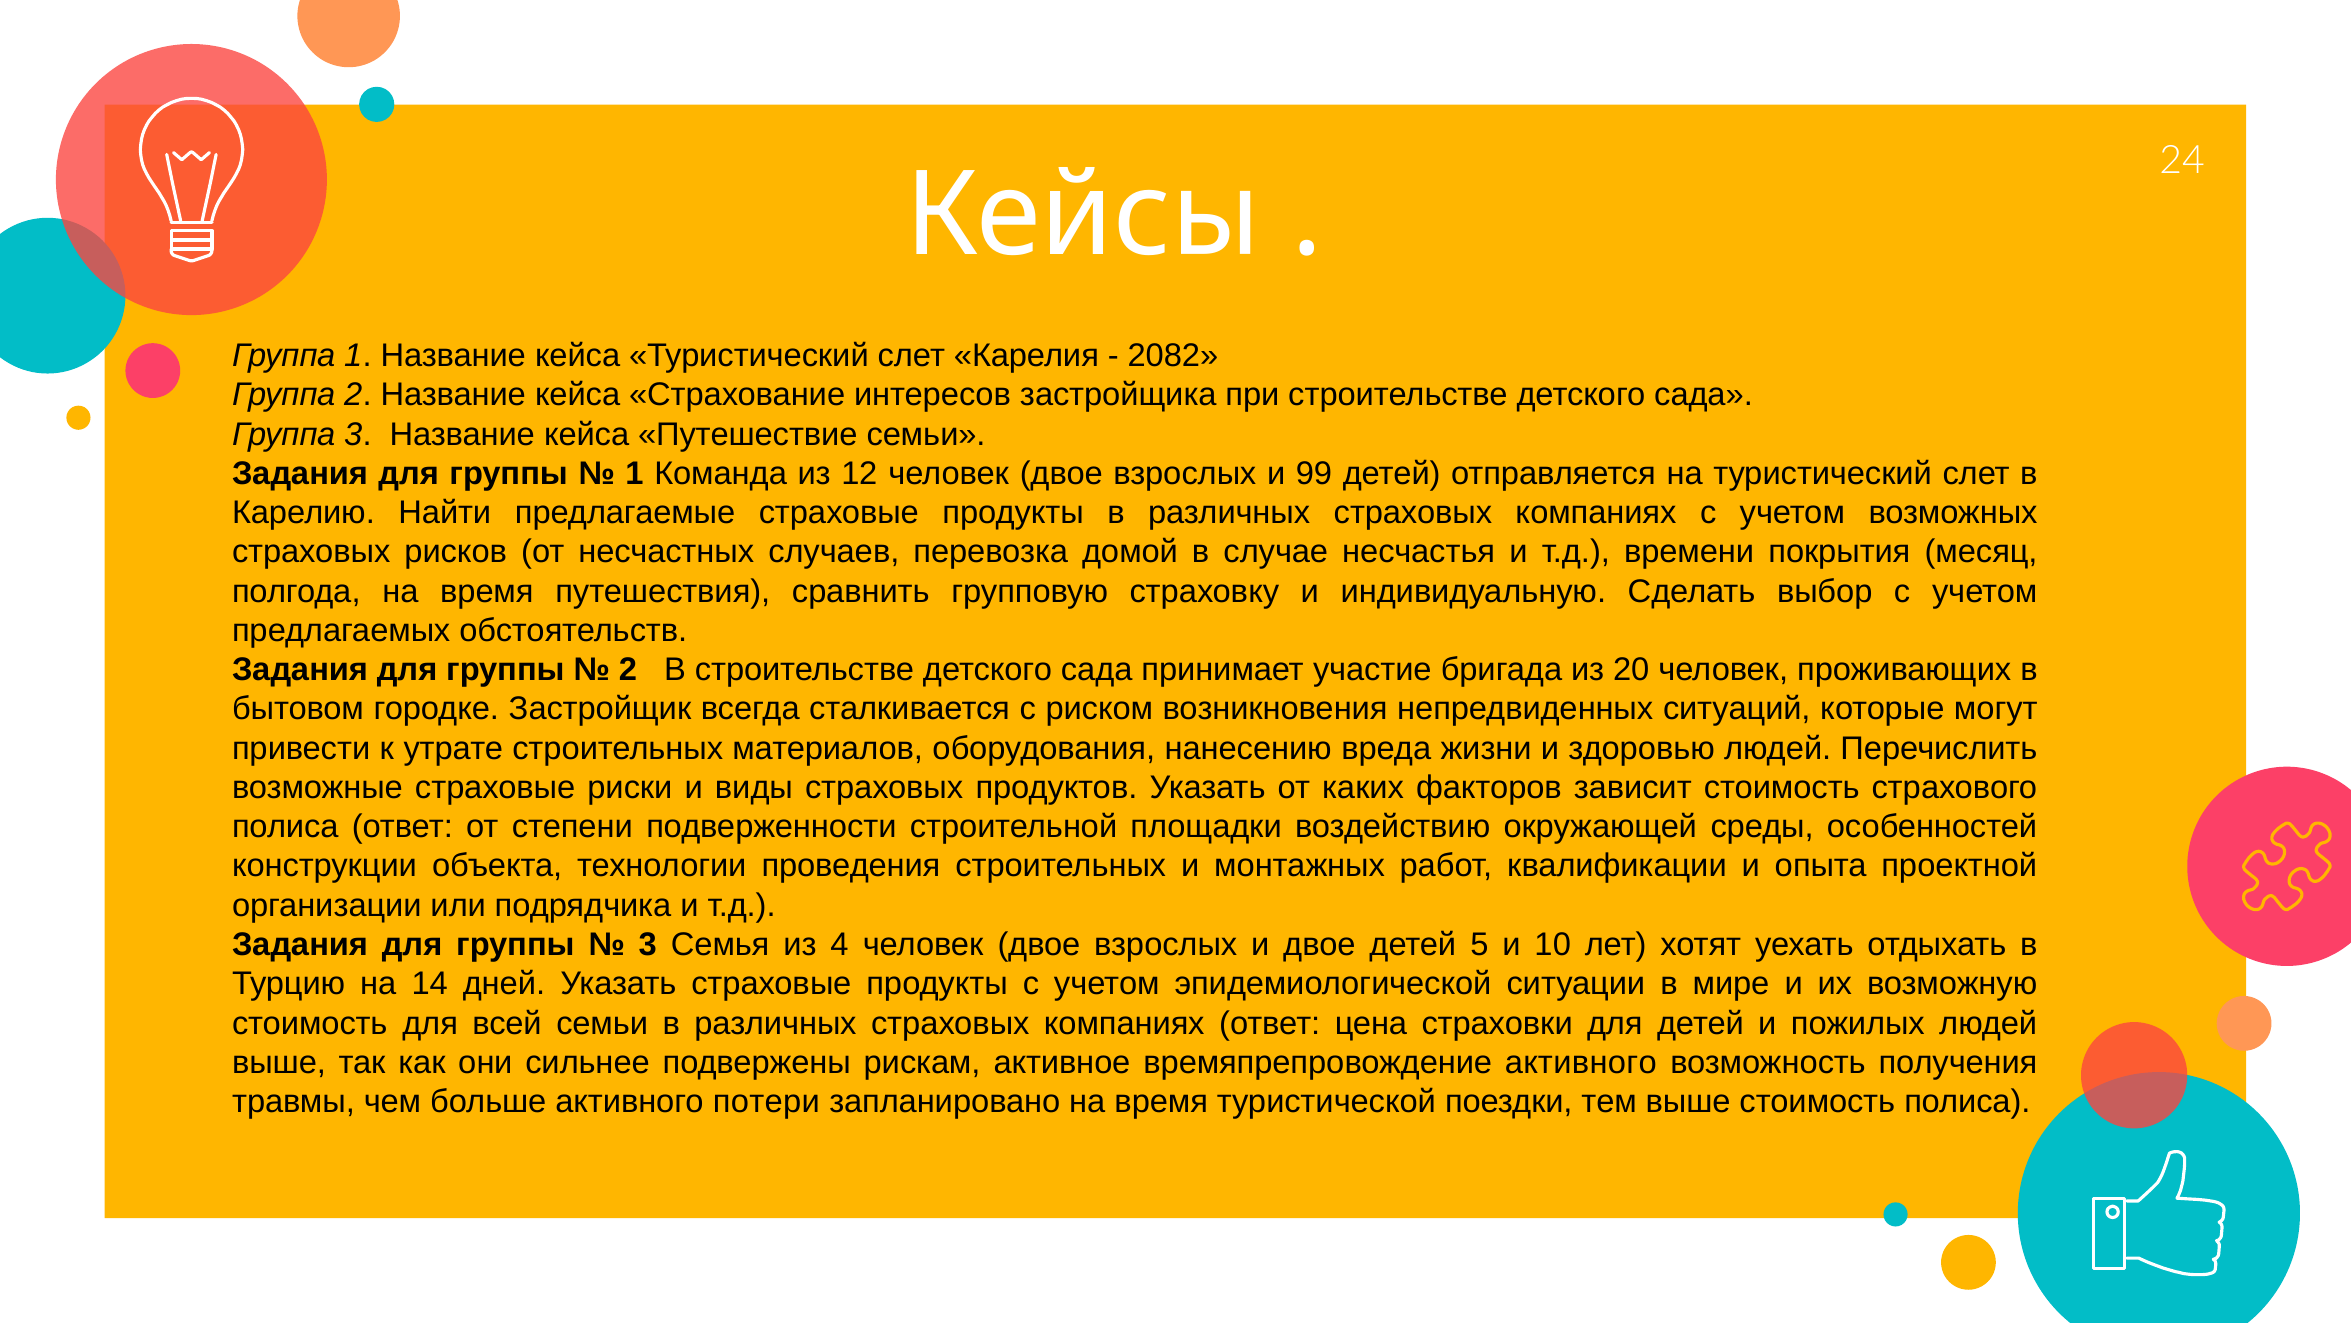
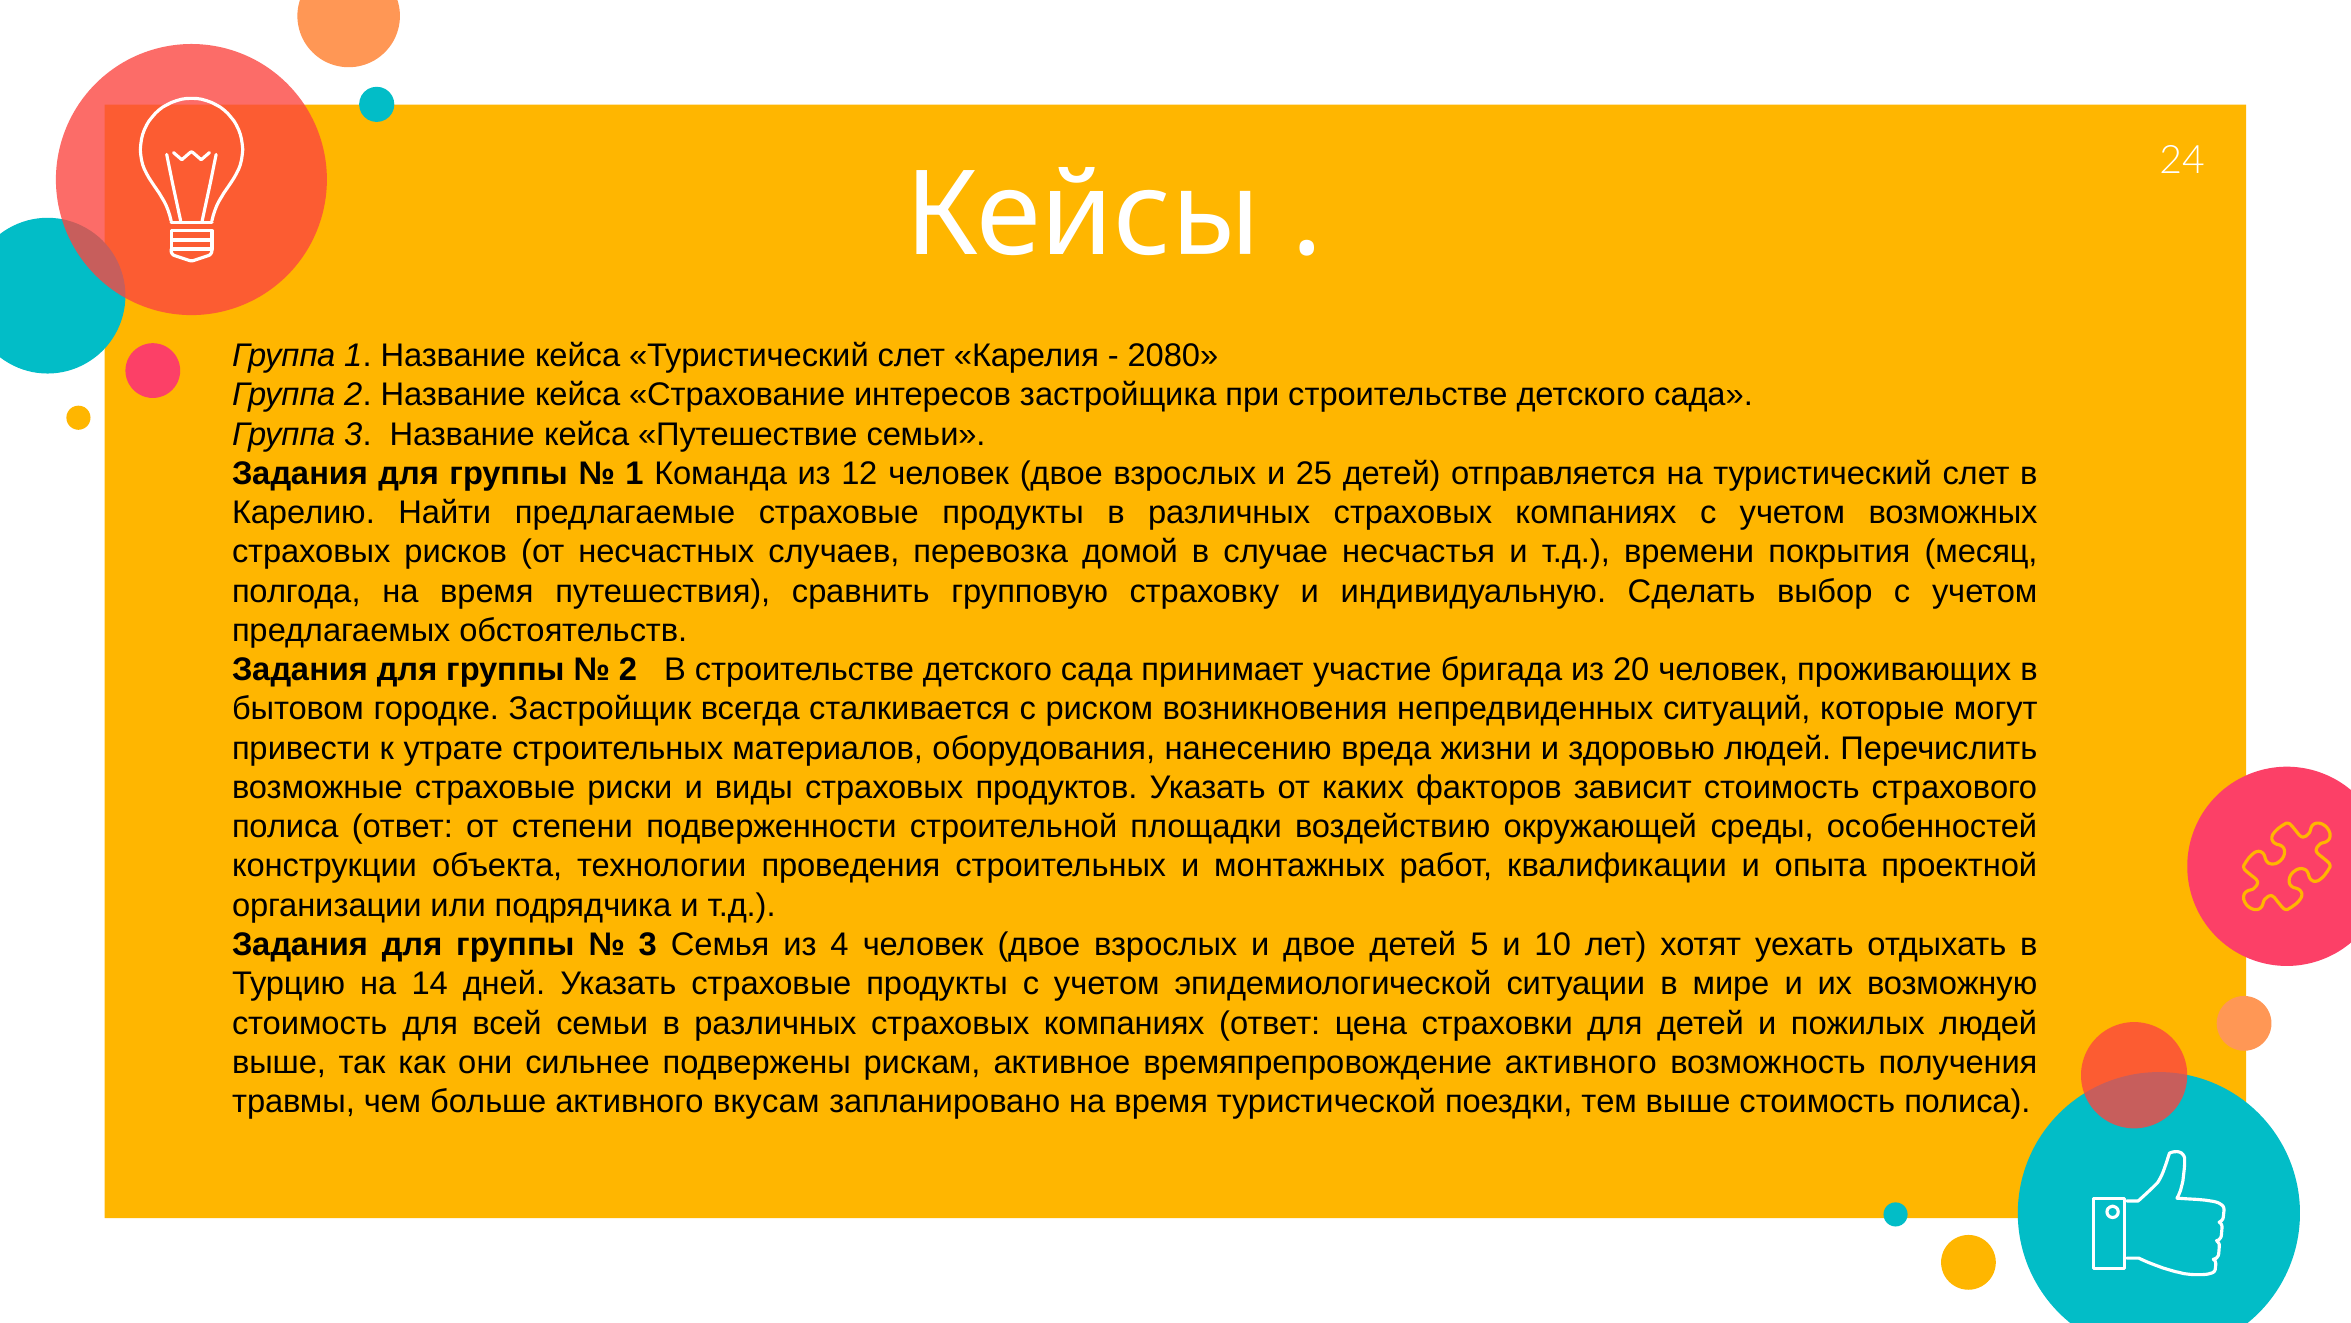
2082: 2082 -> 2080
99: 99 -> 25
потери: потери -> вкусам
